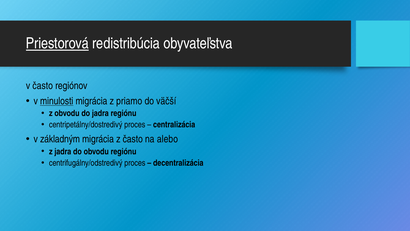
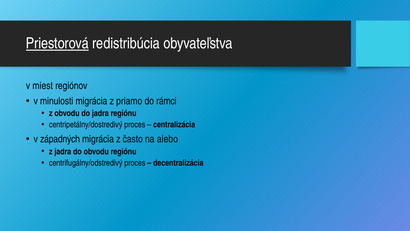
v často: často -> miest
minulosti underline: present -> none
väčší: väčší -> rámci
základným: základným -> západných
